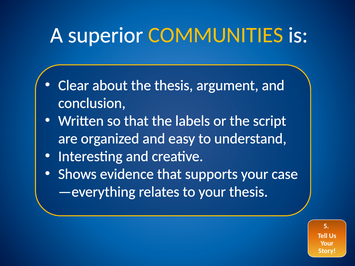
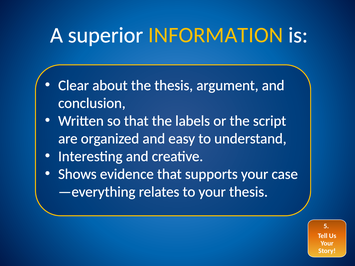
COMMUNITIES: COMMUNITIES -> INFORMATION
